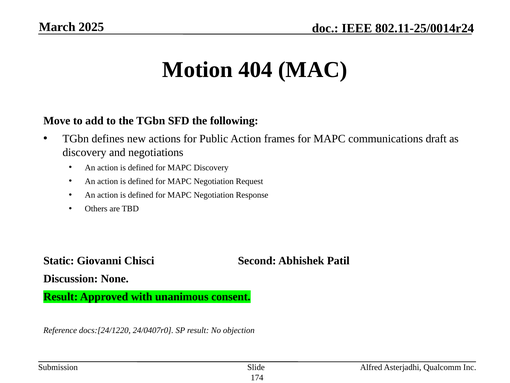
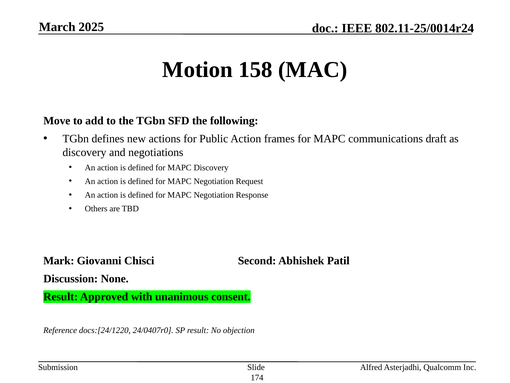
404: 404 -> 158
Static: Static -> Mark
